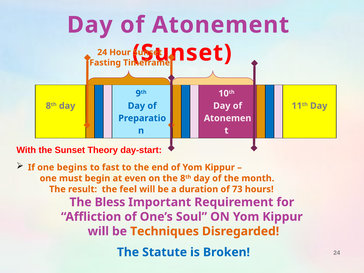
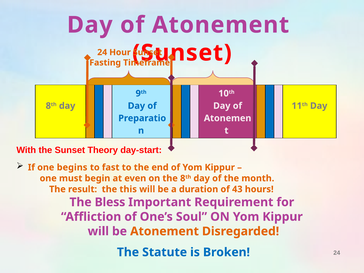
feel: feel -> this
73: 73 -> 43
be Techniques: Techniques -> Atonement
